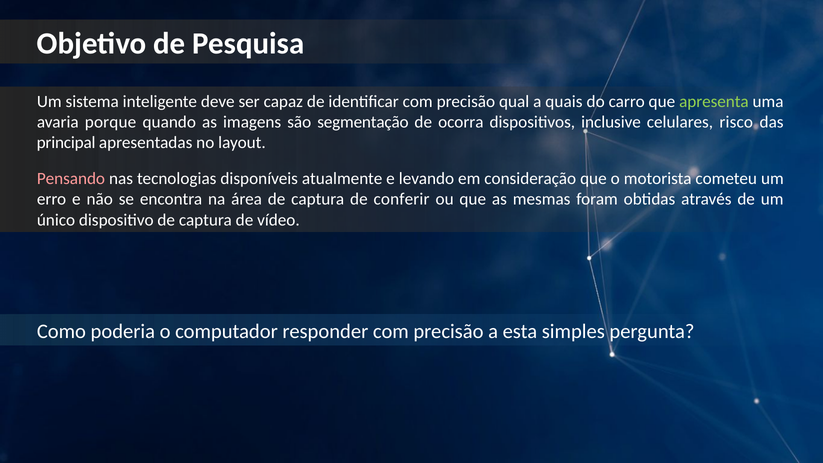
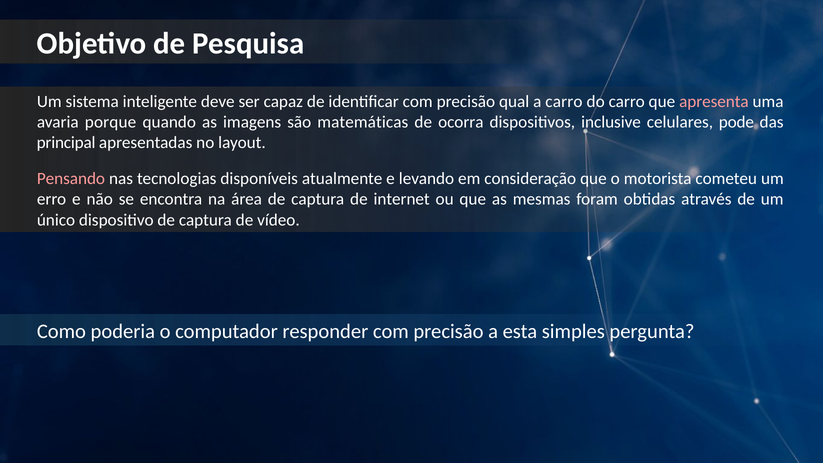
a quais: quais -> carro
apresenta colour: light green -> pink
segmentação: segmentação -> matemáticas
risco: risco -> pode
conferir: conferir -> internet
